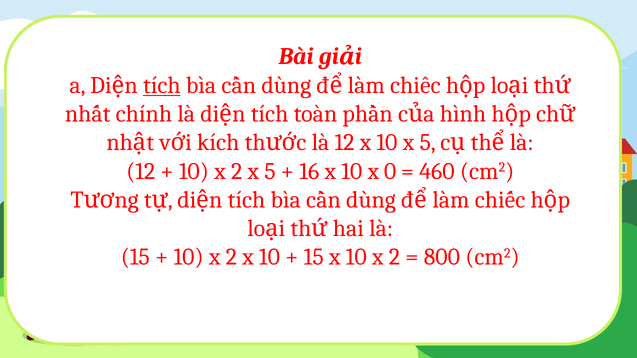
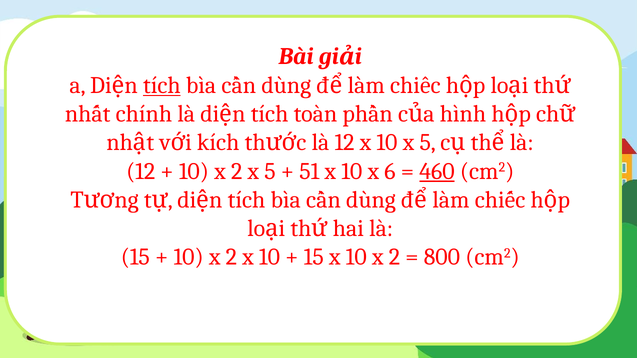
16: 16 -> 51
0: 0 -> 6
460 underline: none -> present
